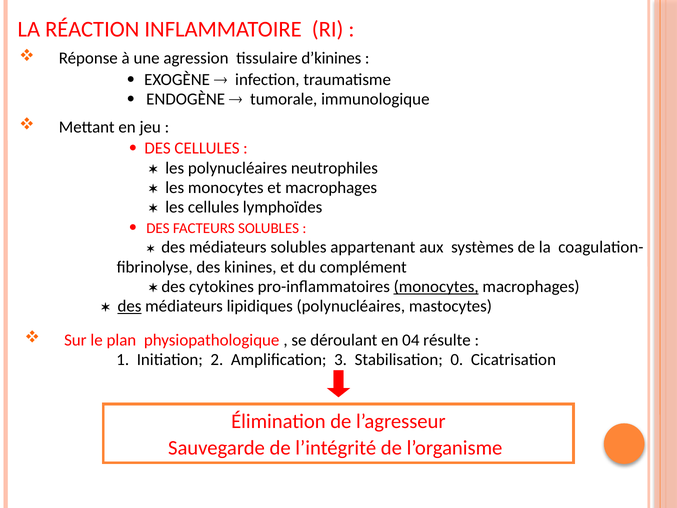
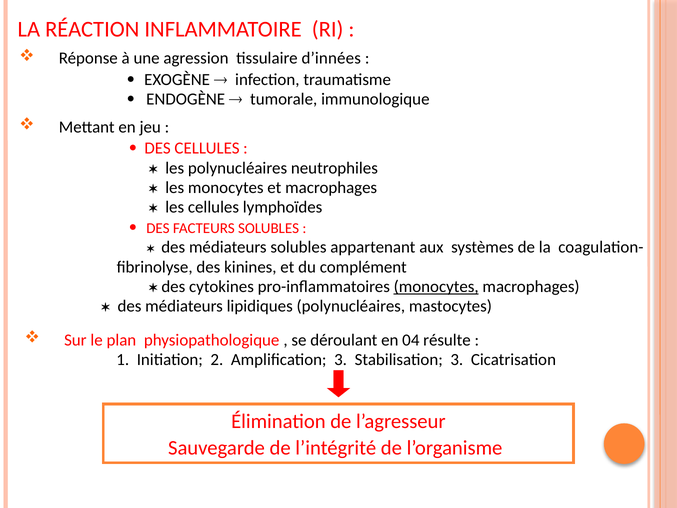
d’kinines: d’kinines -> d’innées
des at (129, 306) underline: present -> none
Stabilisation 0: 0 -> 3
